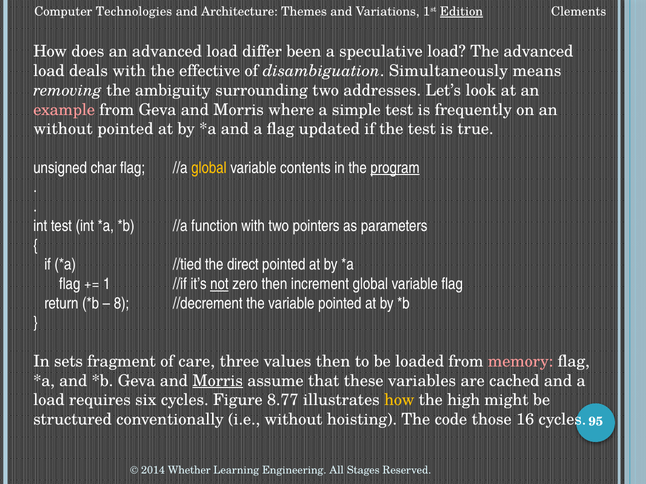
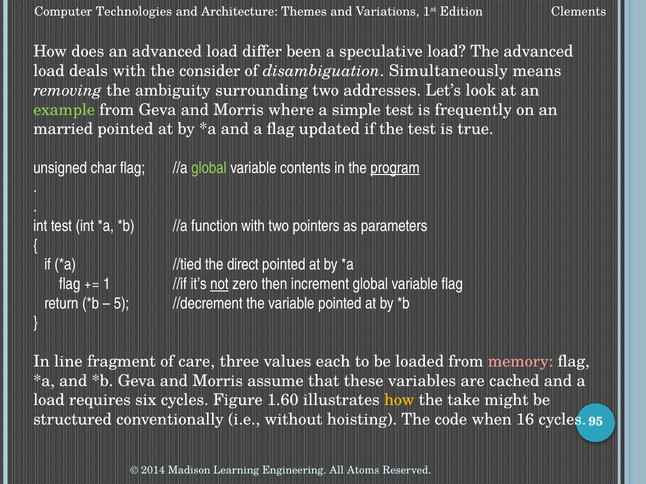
Edition underline: present -> none
effective: effective -> consider
example colour: pink -> light green
without at (63, 129): without -> married
global at (209, 168) colour: yellow -> light green
8: 8 -> 5
sets: sets -> line
values then: then -> each
Morris at (218, 381) underline: present -> none
8.77: 8.77 -> 1.60
high: high -> take
those: those -> when
Whether: Whether -> Madison
Stages: Stages -> Atoms
